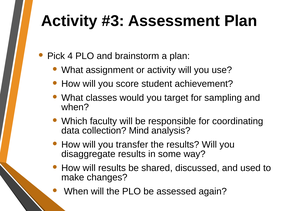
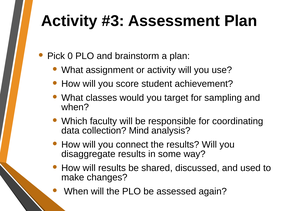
4: 4 -> 0
transfer: transfer -> connect
